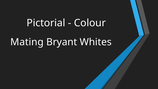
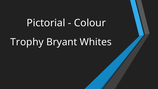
Mating: Mating -> Trophy
